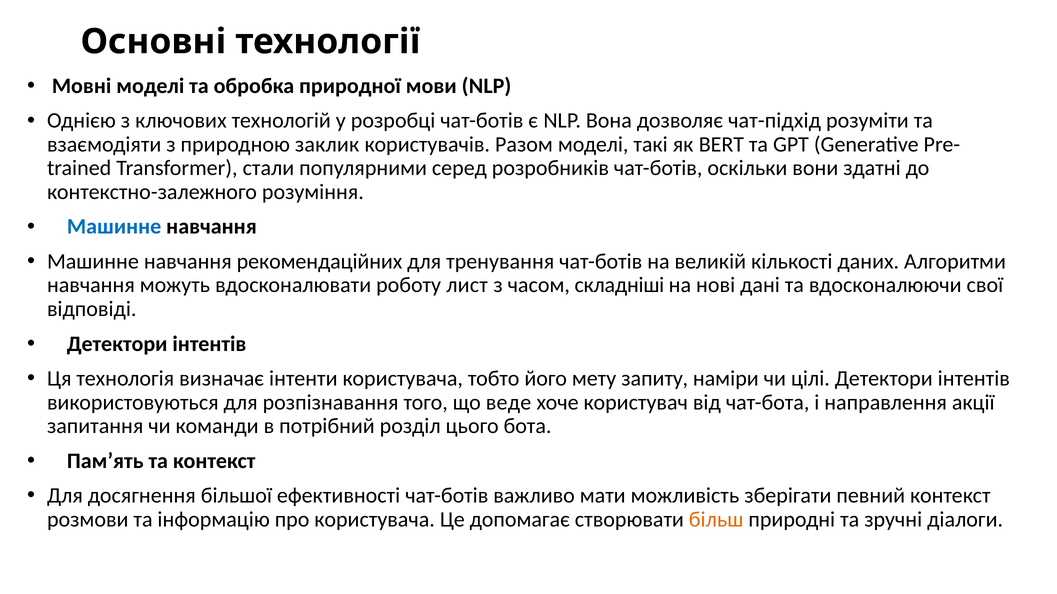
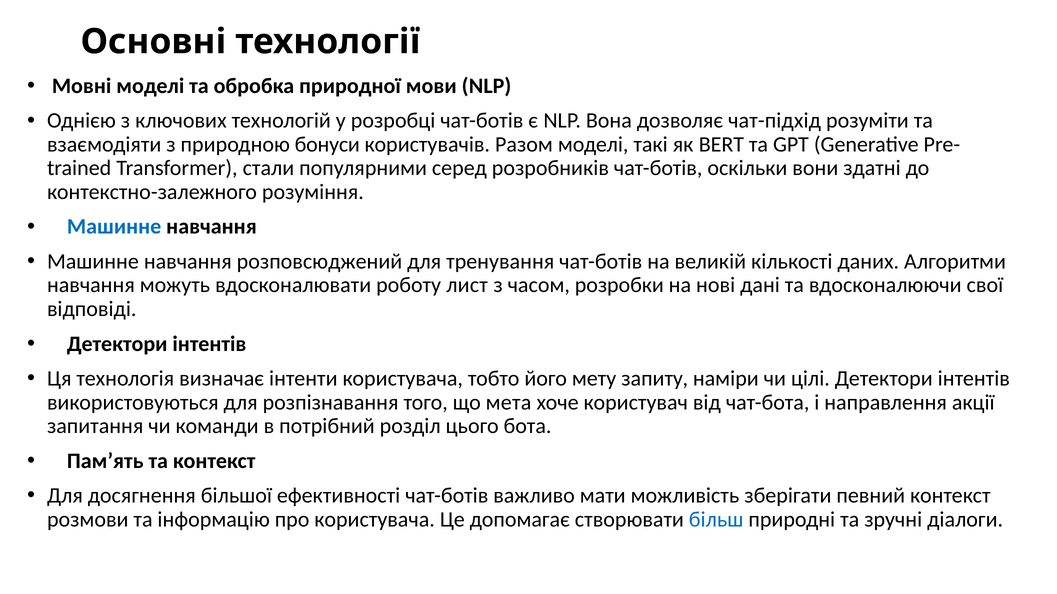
заклик: заклик -> бонуси
рекомендаційних: рекомендаційних -> розповсюджений
складніші: складніші -> розробки
веде: веде -> мета
більш colour: orange -> blue
